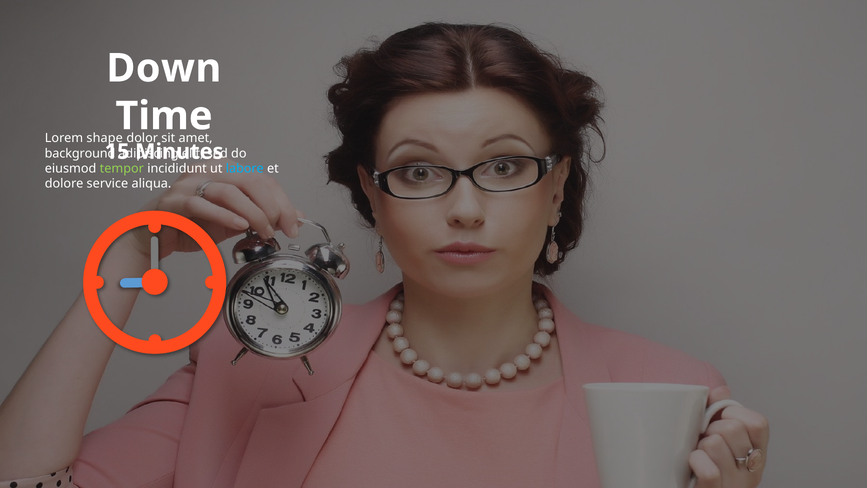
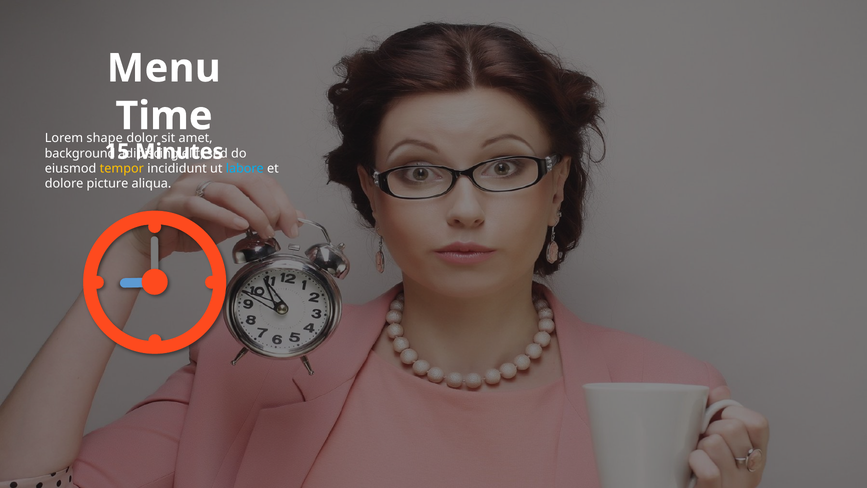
Down: Down -> Menu
tempor colour: light green -> yellow
service: service -> picture
